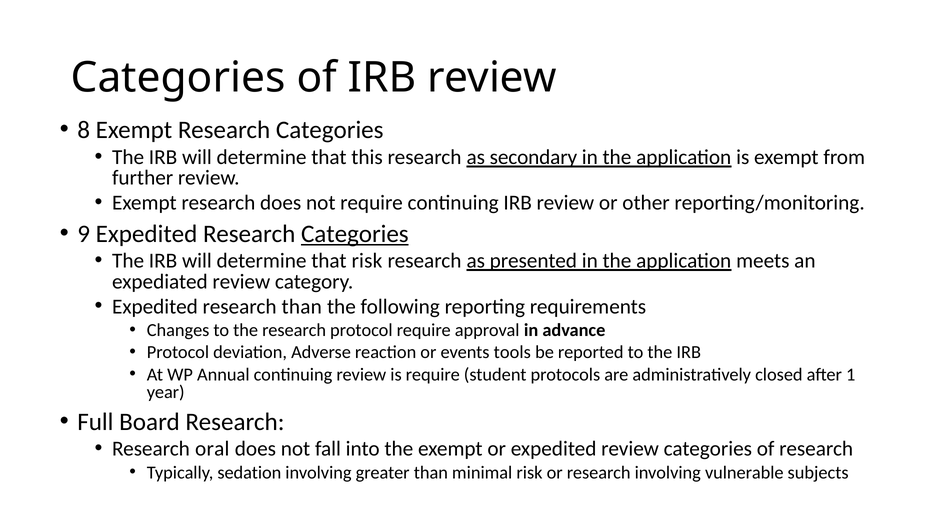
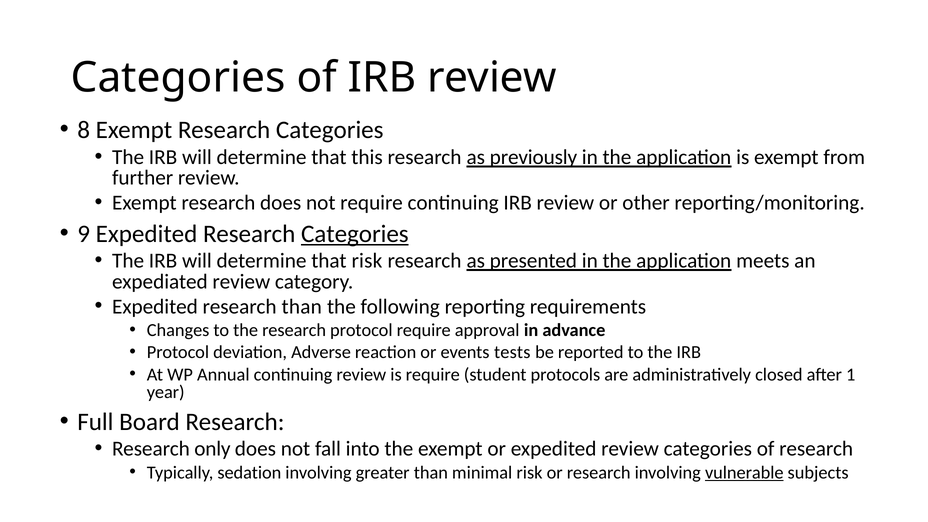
secondary: secondary -> previously
tools: tools -> tests
oral: oral -> only
vulnerable underline: none -> present
